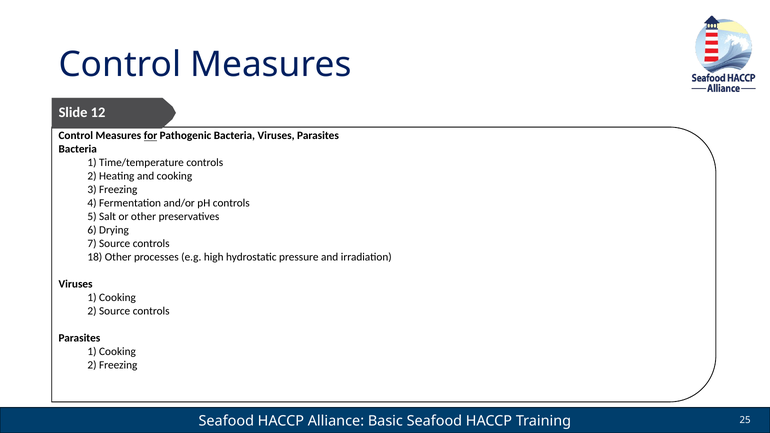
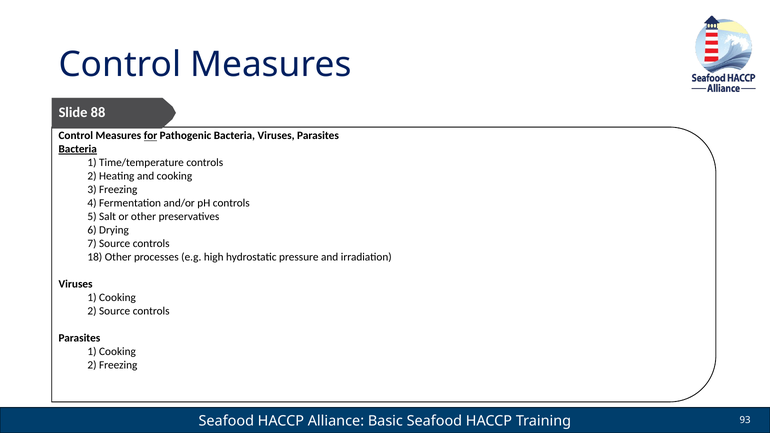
12: 12 -> 88
Bacteria at (78, 149) underline: none -> present
25: 25 -> 93
